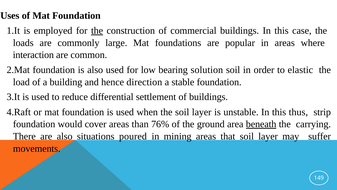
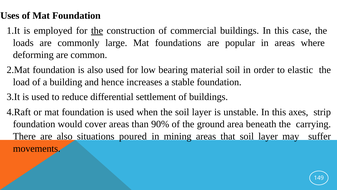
interaction: interaction -> deforming
solution: solution -> material
direction: direction -> increases
thus: thus -> axes
76%: 76% -> 90%
beneath underline: present -> none
